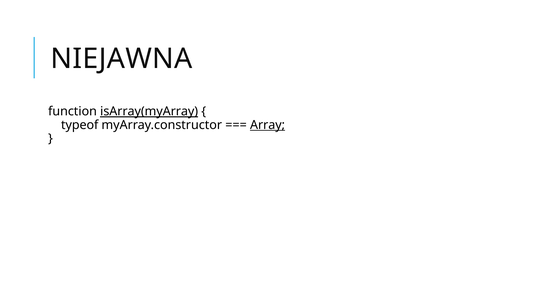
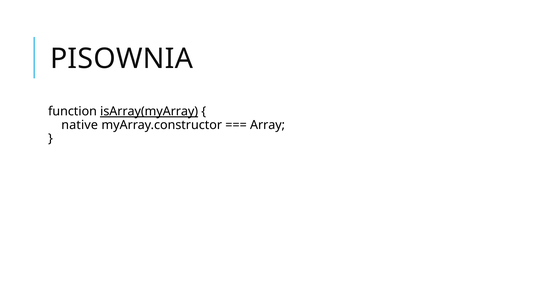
NIEJAWNA: NIEJAWNA -> PISOWNIA
typeof: typeof -> native
Array underline: present -> none
